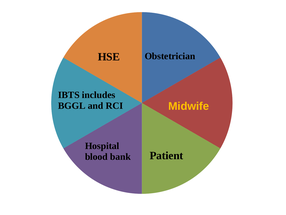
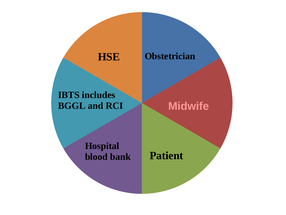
Midwife colour: yellow -> pink
